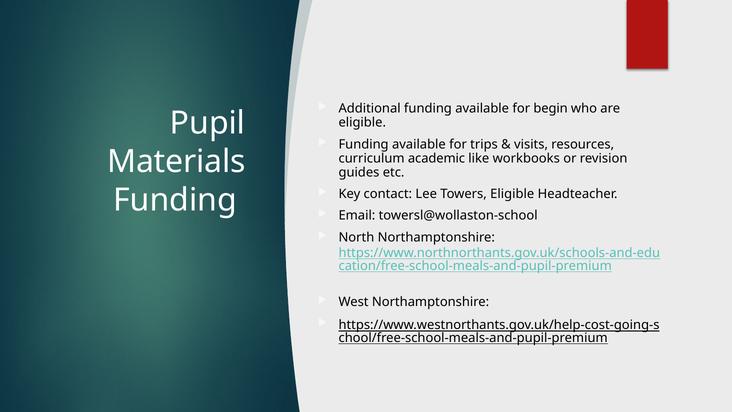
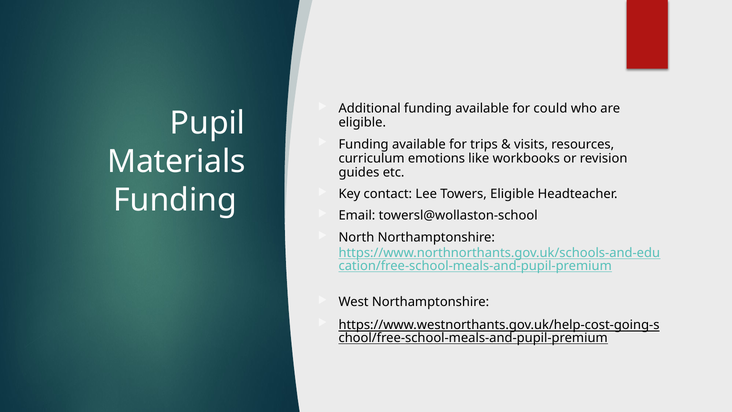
begin: begin -> could
academic: academic -> emotions
